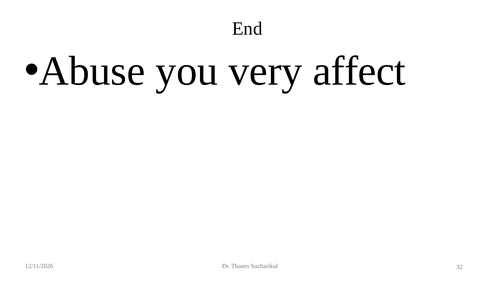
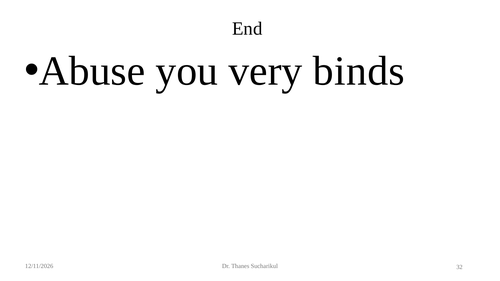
affect: affect -> binds
